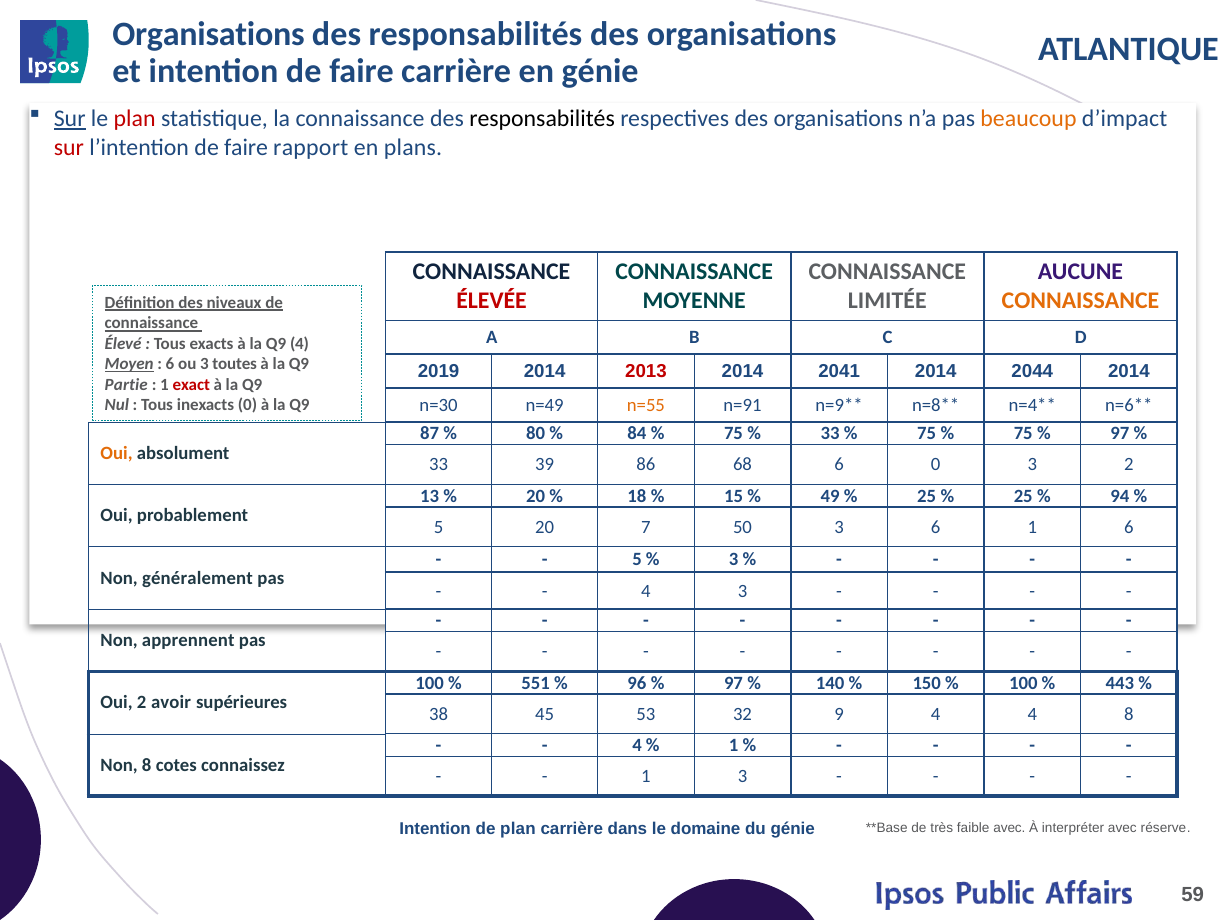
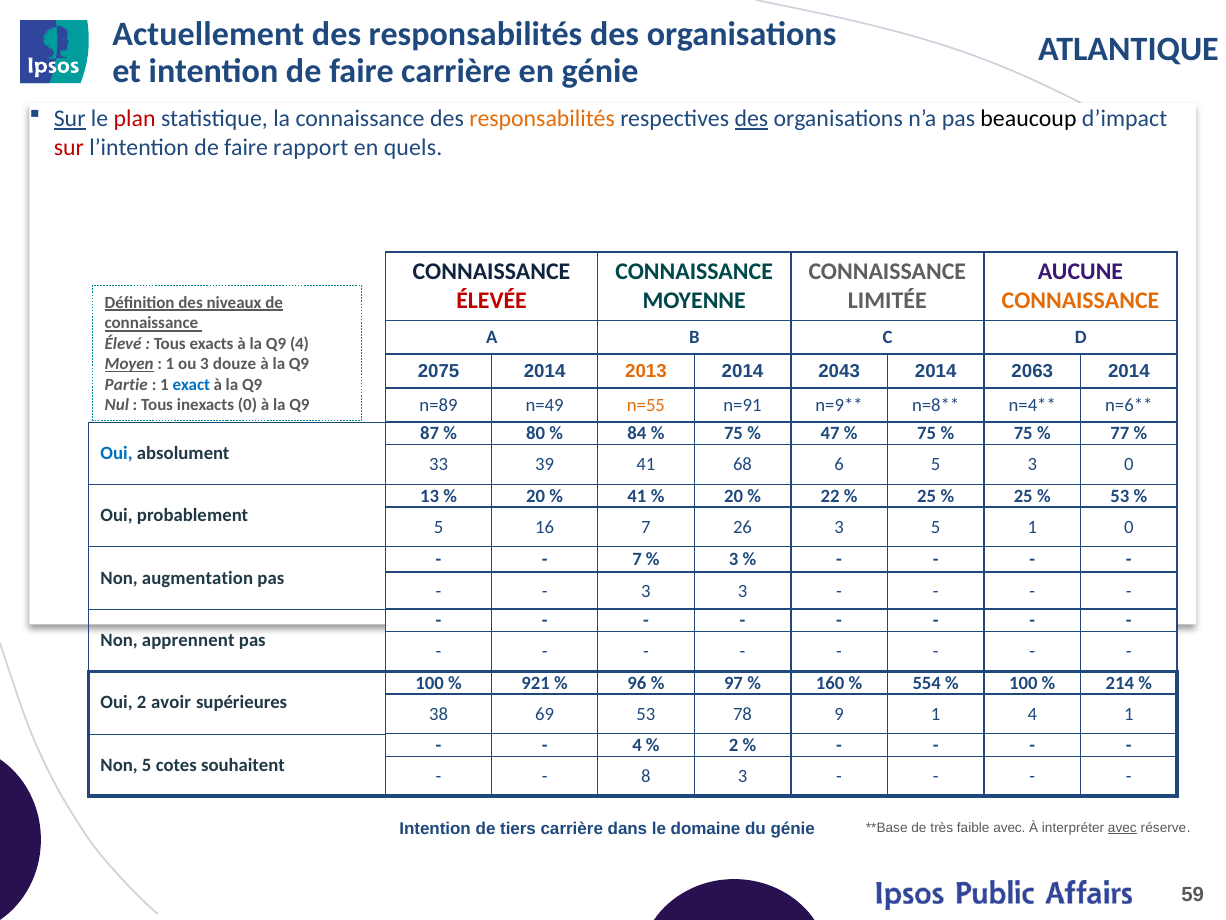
Organisations at (208, 35): Organisations -> Actuellement
responsabilités at (542, 119) colour: black -> orange
des at (751, 119) underline: none -> present
beaucoup colour: orange -> black
plans: plans -> quels
6 at (170, 364): 6 -> 1
toutes: toutes -> douze
2019: 2019 -> 2075
2013 colour: red -> orange
2041: 2041 -> 2043
2044: 2044 -> 2063
exact colour: red -> blue
n=30: n=30 -> n=89
33 at (830, 433): 33 -> 47
97 at (1120, 433): 97 -> 77
Oui at (117, 453) colour: orange -> blue
39 86: 86 -> 41
6 0: 0 -> 5
3 2: 2 -> 0
18 at (637, 496): 18 -> 41
15 at (734, 496): 15 -> 20
49: 49 -> 22
94 at (1120, 496): 94 -> 53
5 20: 20 -> 16
50: 50 -> 26
3 6: 6 -> 5
1 6: 6 -> 0
5 at (637, 559): 5 -> 7
généralement: généralement -> augmentation
4 at (646, 591): 4 -> 3
551: 551 -> 921
140: 140 -> 160
150: 150 -> 554
443: 443 -> 214
45: 45 -> 69
32: 32 -> 78
9 4: 4 -> 1
4 8: 8 -> 1
1 at (734, 745): 1 -> 2
Non 8: 8 -> 5
connaissez: connaissez -> souhaitent
1 at (646, 776): 1 -> 8
de plan: plan -> tiers
avec at (1122, 827) underline: none -> present
